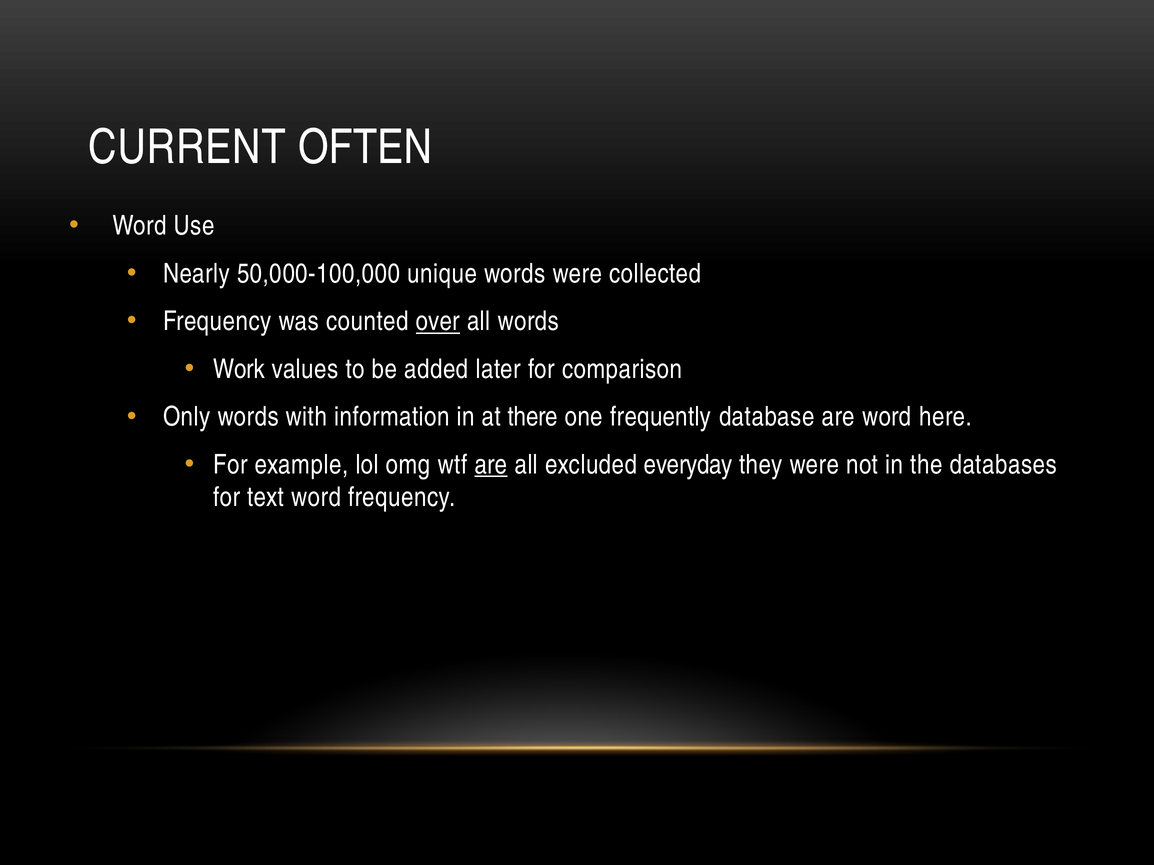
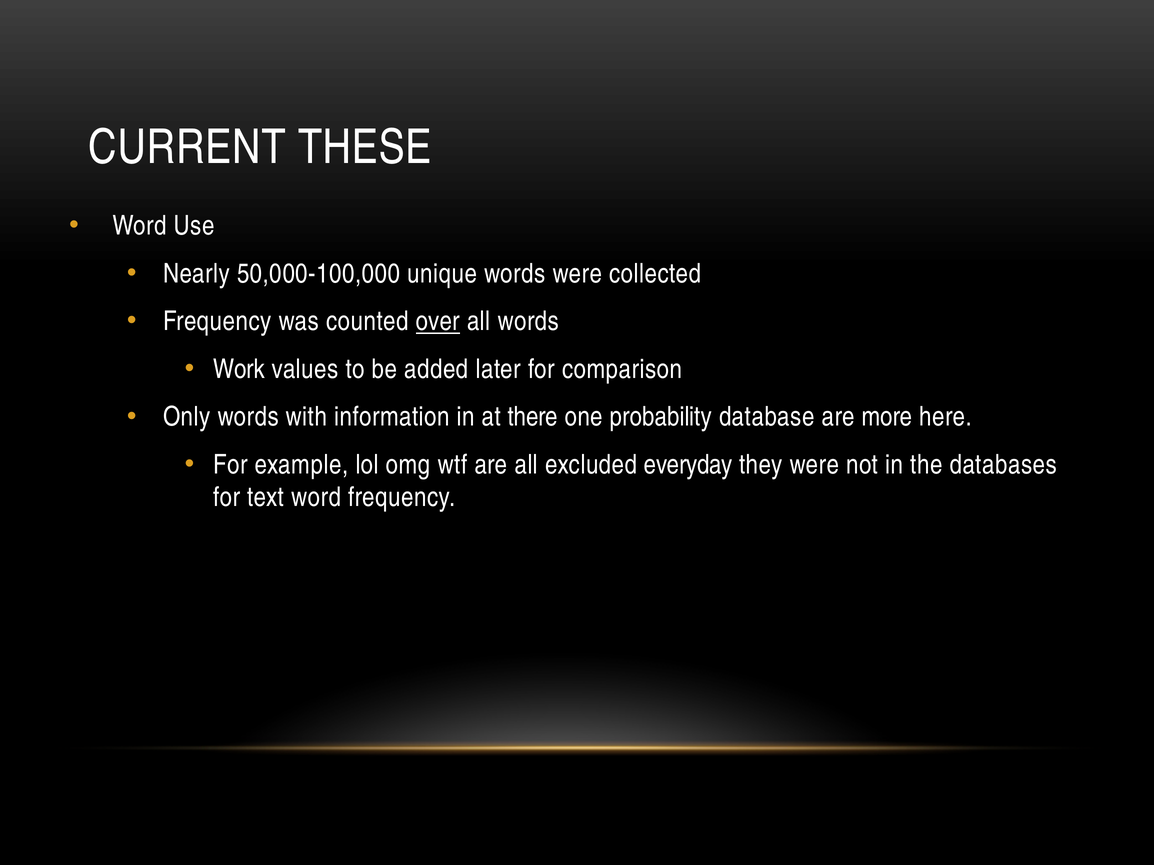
OFTEN: OFTEN -> THESE
frequently: frequently -> probability
are word: word -> more
are at (491, 465) underline: present -> none
